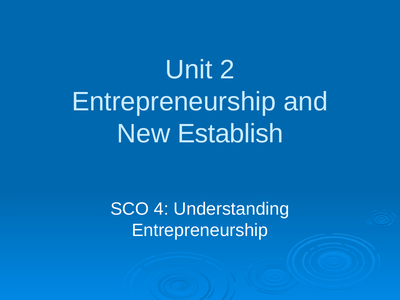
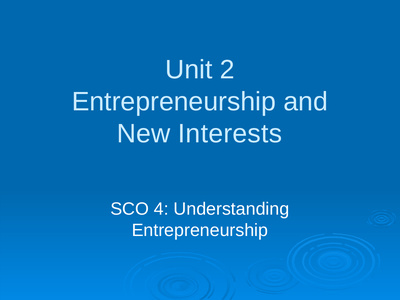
Establish: Establish -> Interests
